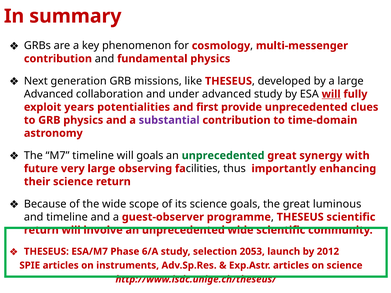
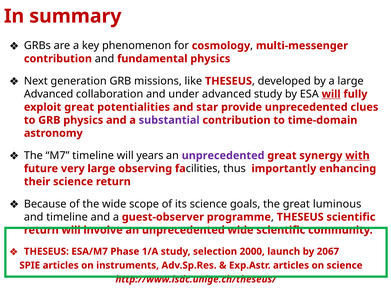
exploit years: years -> great
first: first -> star
will goals: goals -> years
unprecedented at (223, 156) colour: green -> purple
with underline: none -> present
6/A: 6/A -> 1/A
2053: 2053 -> 2000
2012: 2012 -> 2067
